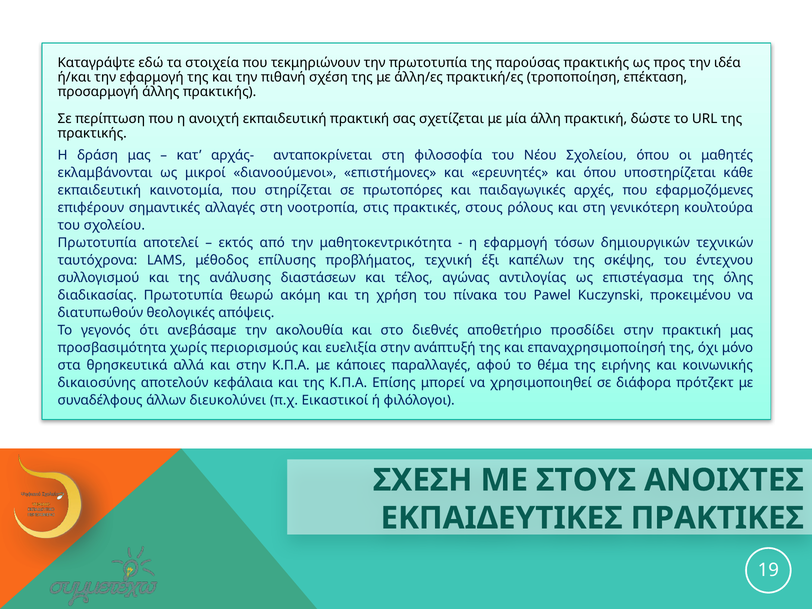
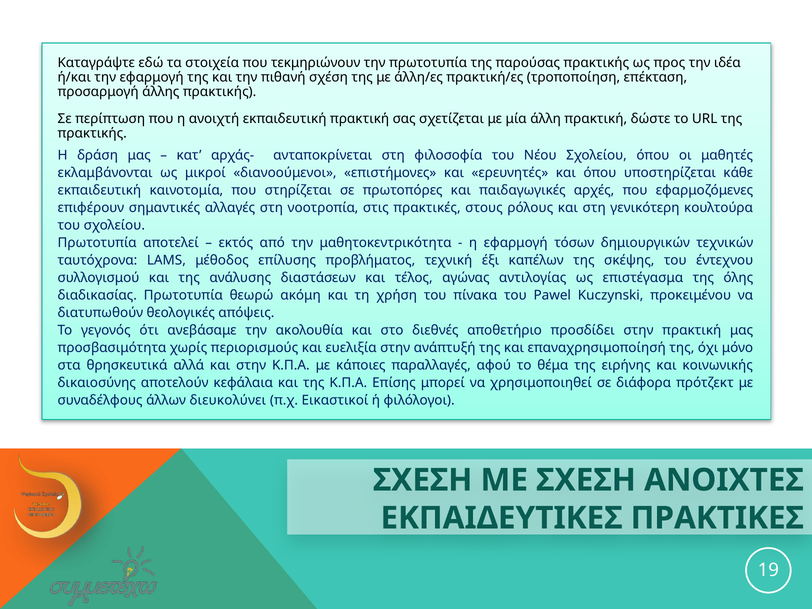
ΜΕ ΣΤΟΥΣ: ΣΤΟΥΣ -> ΣΧΕΣΗ
